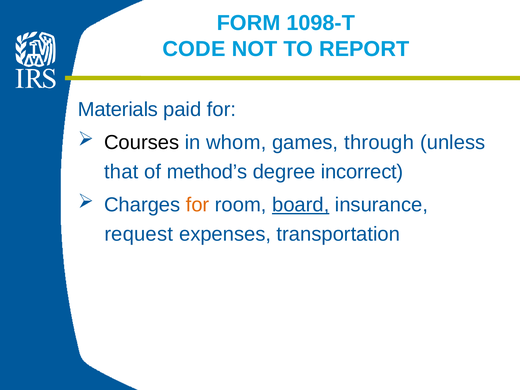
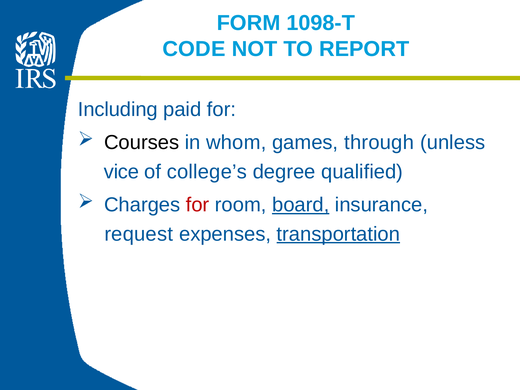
Materials: Materials -> Including
that: that -> vice
method’s: method’s -> college’s
incorrect: incorrect -> qualified
for at (198, 205) colour: orange -> red
transportation underline: none -> present
